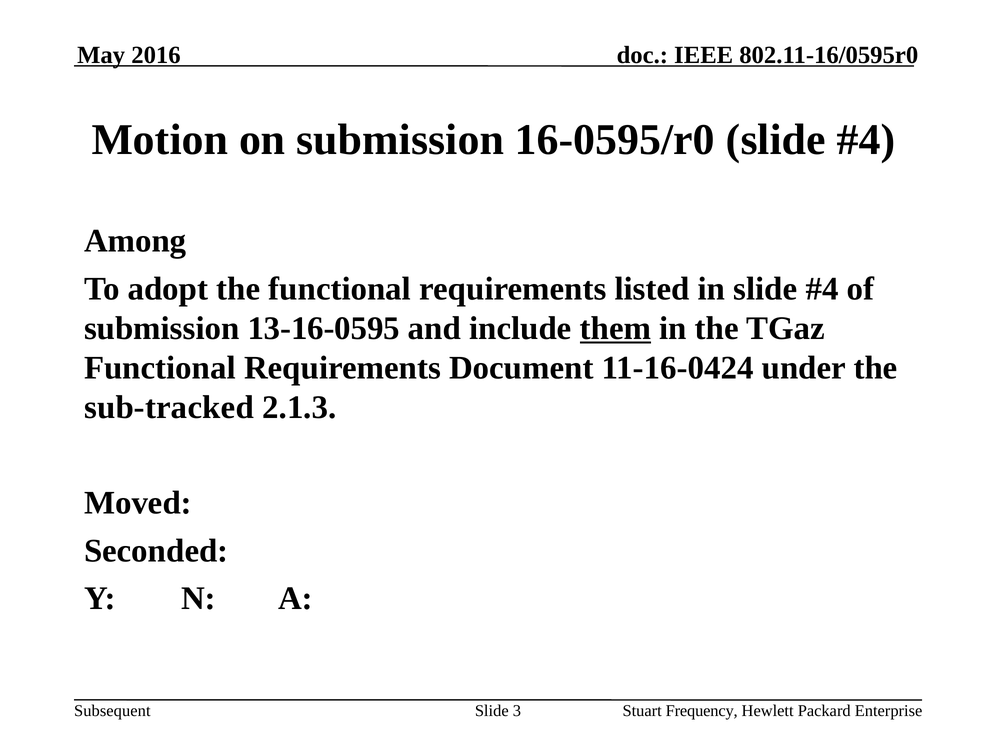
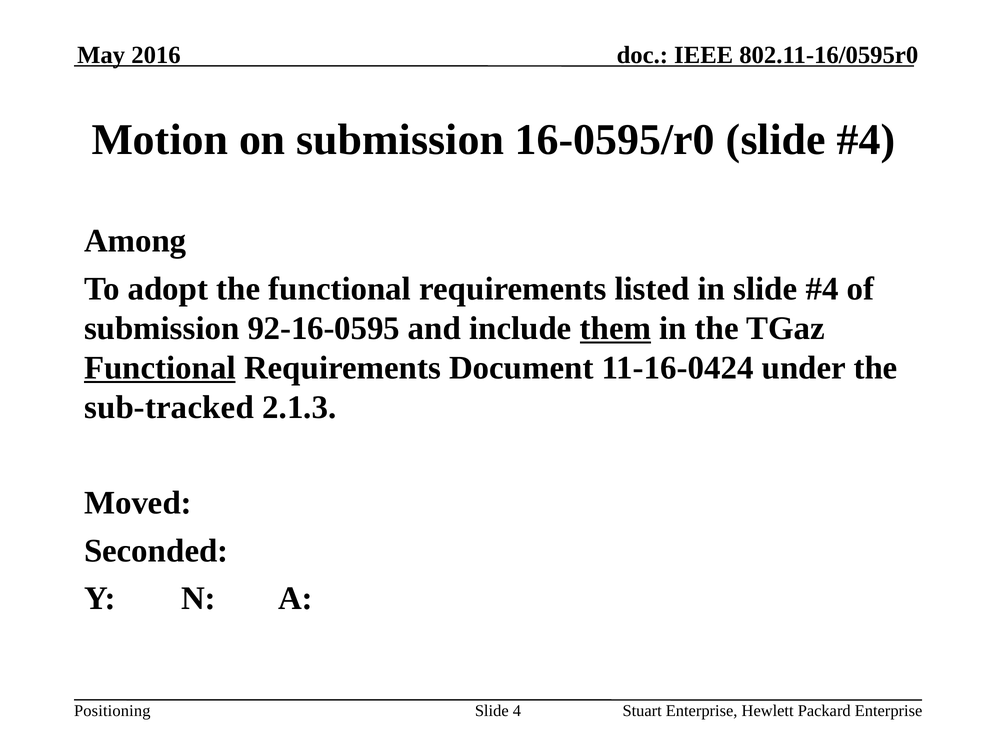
13-16-0595: 13-16-0595 -> 92-16-0595
Functional at (160, 368) underline: none -> present
Subsequent: Subsequent -> Positioning
3: 3 -> 4
Stuart Frequency: Frequency -> Enterprise
